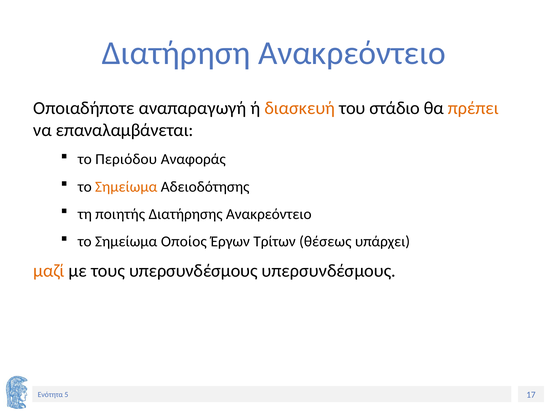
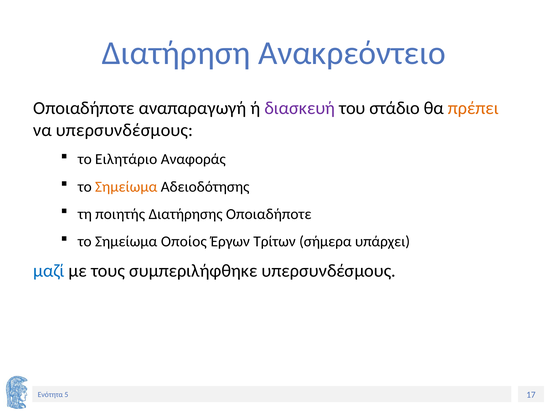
διασκευή colour: orange -> purple
να επαναλαμβάνεται: επαναλαμβάνεται -> υπερσυνδέσμους
Περιόδου: Περιόδου -> Ειλητάριο
Διατήρησης Ανακρεόντειο: Ανακρεόντειο -> Οποιαδήποτε
θέσεως: θέσεως -> σήμερα
μαζί colour: orange -> blue
τους υπερσυνδέσμους: υπερσυνδέσμους -> συμπεριλήφθηκε
